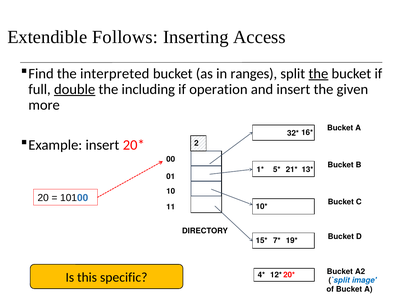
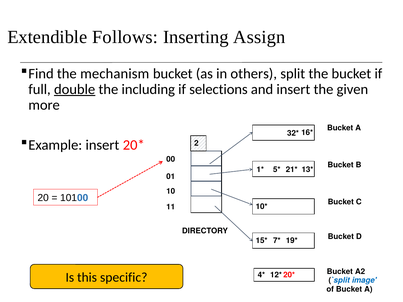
Access: Access -> Assign
interpreted: interpreted -> mechanism
ranges: ranges -> others
the at (318, 74) underline: present -> none
operation: operation -> selections
